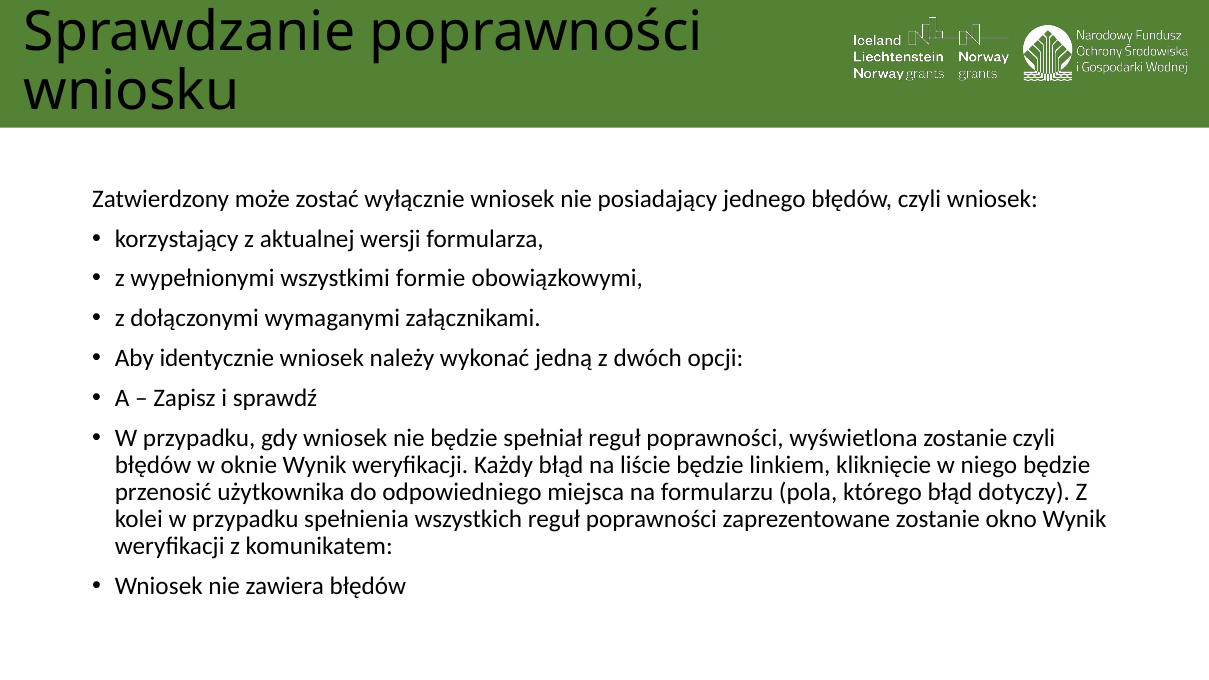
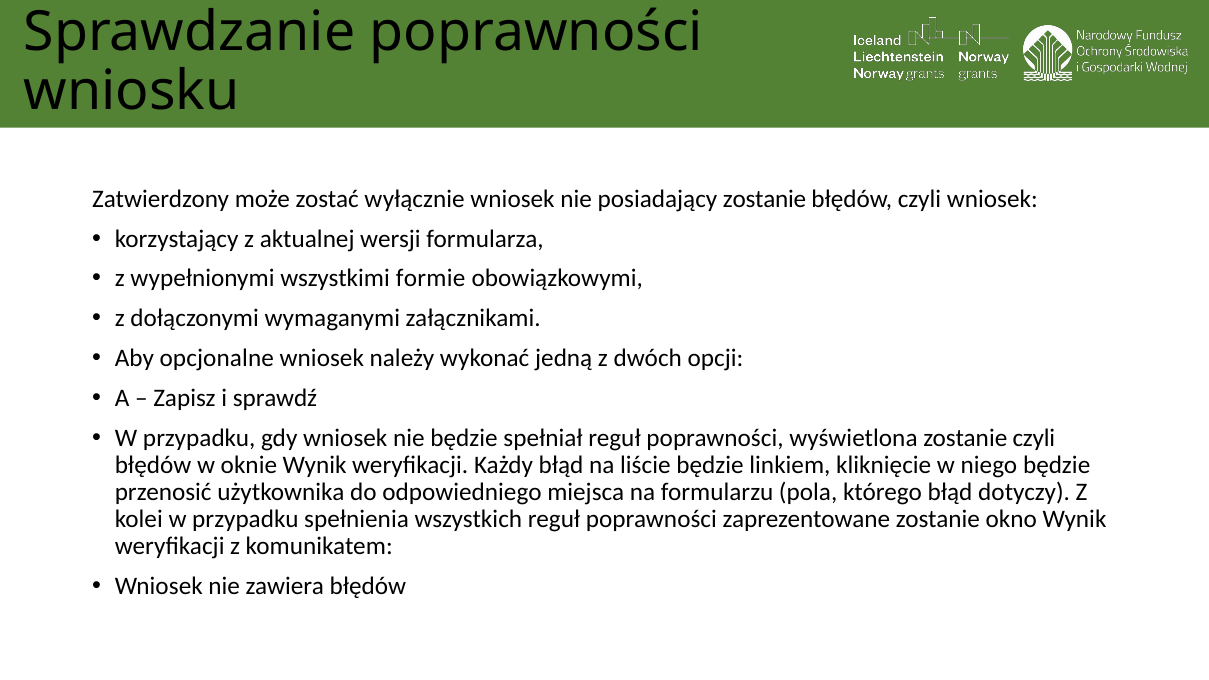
posiadający jednego: jednego -> zostanie
identycznie: identycznie -> opcjonalne
